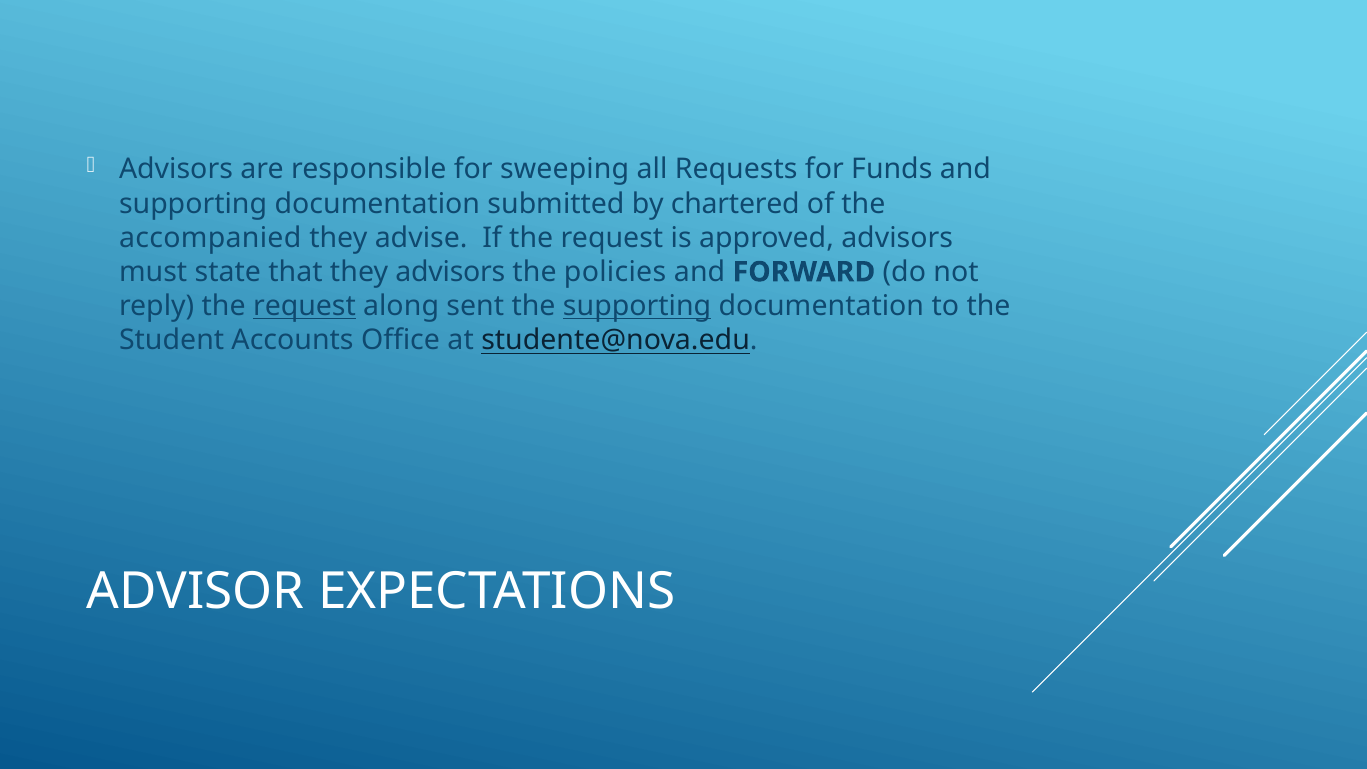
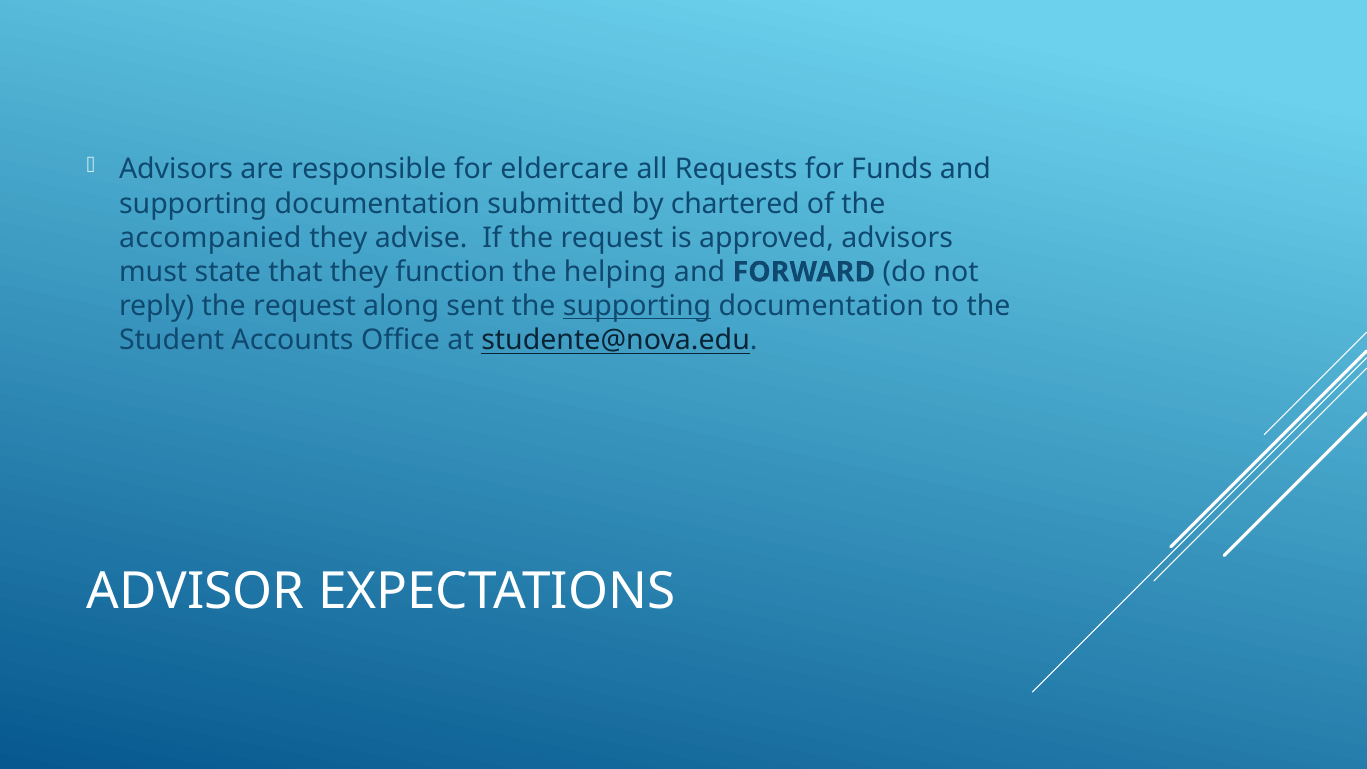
sweeping: sweeping -> eldercare
they advisors: advisors -> function
policies: policies -> helping
request at (304, 306) underline: present -> none
